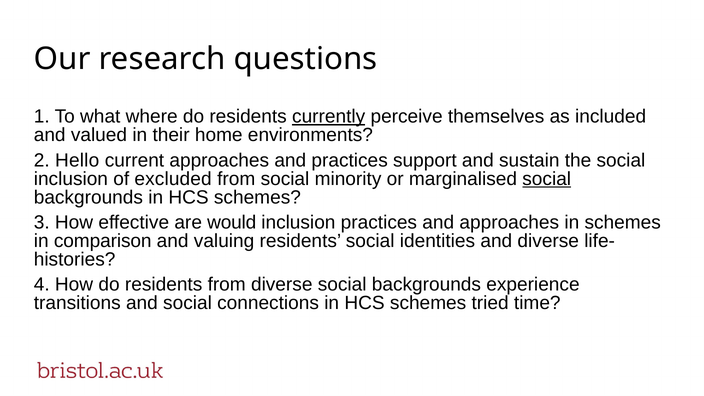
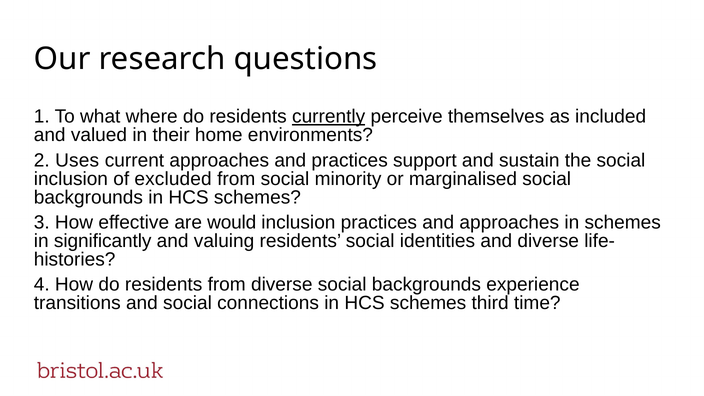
Hello: Hello -> Uses
social at (547, 179) underline: present -> none
comparison: comparison -> significantly
tried: tried -> third
